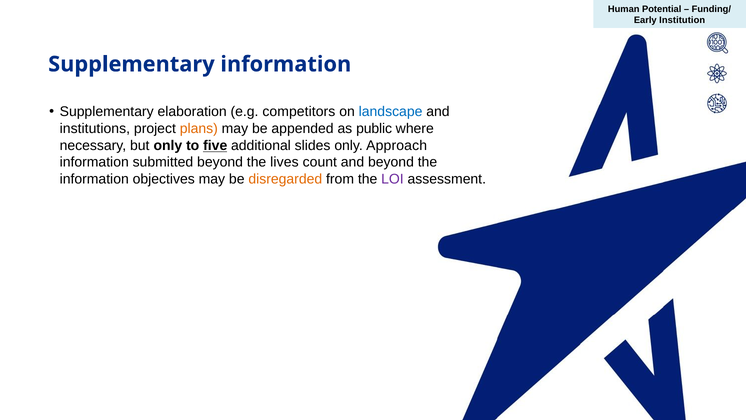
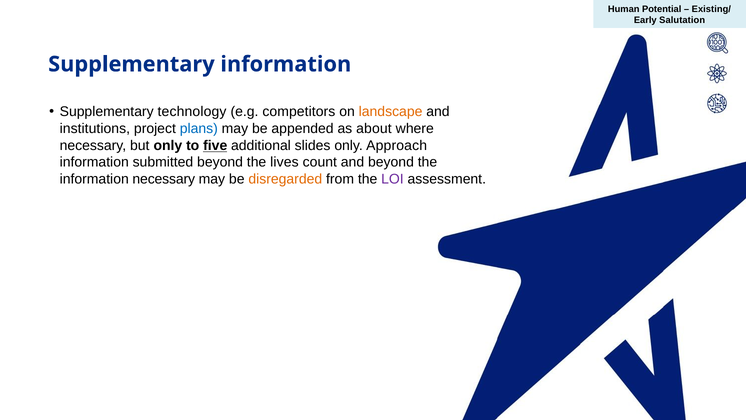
Funding/: Funding/ -> Existing/
Institution: Institution -> Salutation
elaboration: elaboration -> technology
landscape colour: blue -> orange
plans colour: orange -> blue
public: public -> about
information objectives: objectives -> necessary
